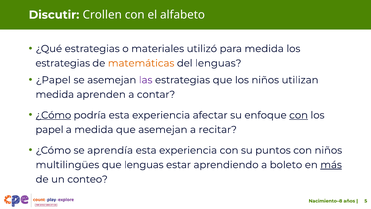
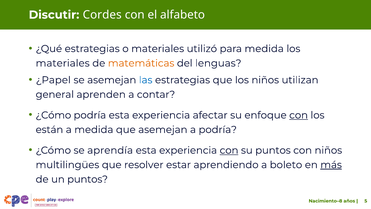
Crollen: Crollen -> Cordes
estrategias at (63, 63): estrategias -> materiales
las colour: purple -> blue
medida at (55, 94): medida -> general
¿Cómo at (53, 115) underline: present -> none
papel: papel -> están
a recitar: recitar -> podría
con at (229, 150) underline: none -> present
que lenguas: lenguas -> resolver
un conteo: conteo -> puntos
